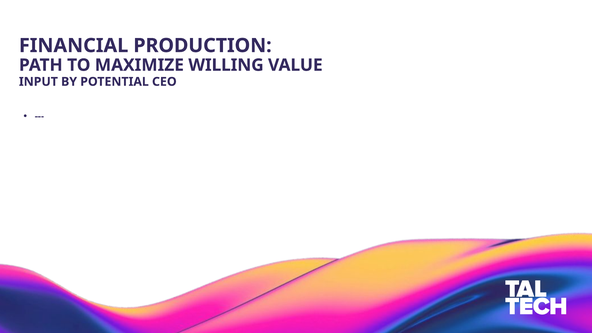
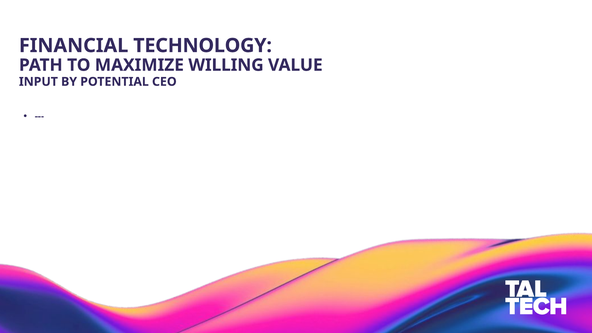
PRODUCTION: PRODUCTION -> TECHNOLOGY
